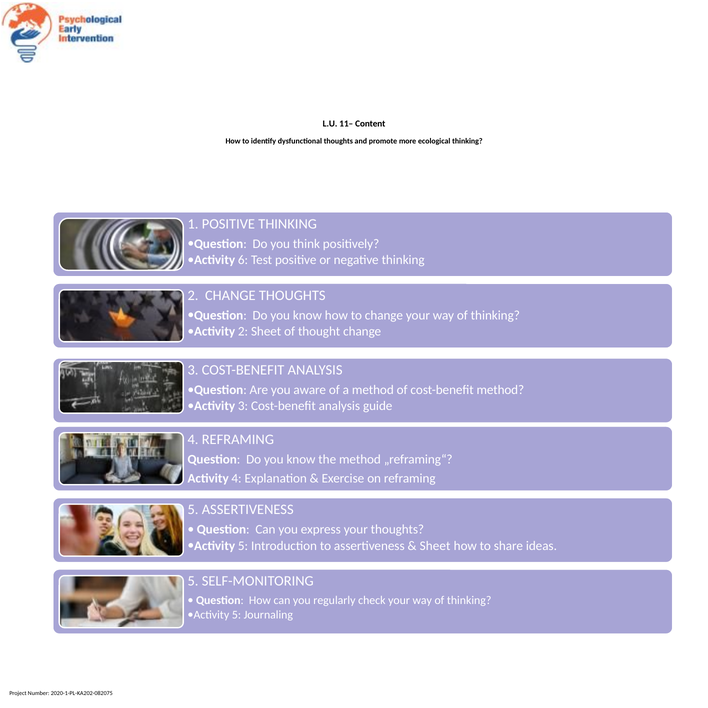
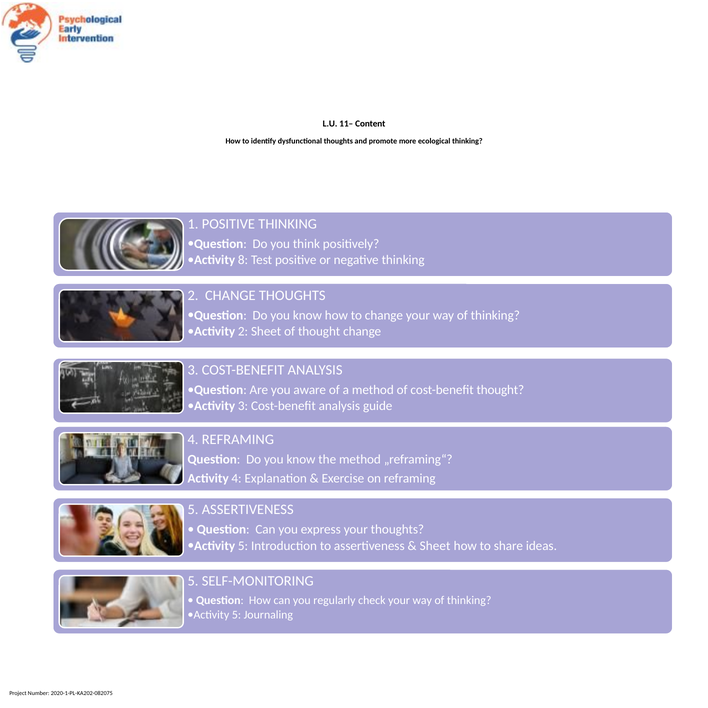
6: 6 -> 8
cost-benefit method: method -> thought
